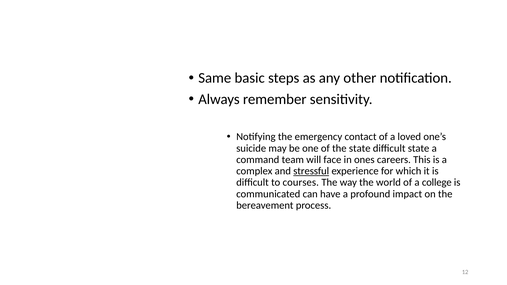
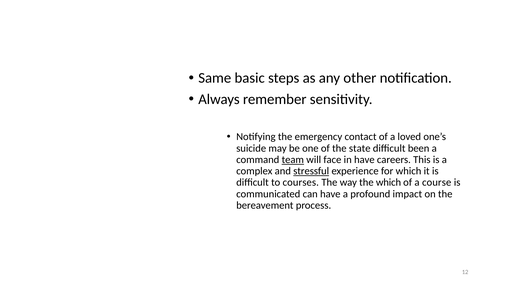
difficult state: state -> been
team underline: none -> present
in ones: ones -> have
the world: world -> which
college: college -> course
